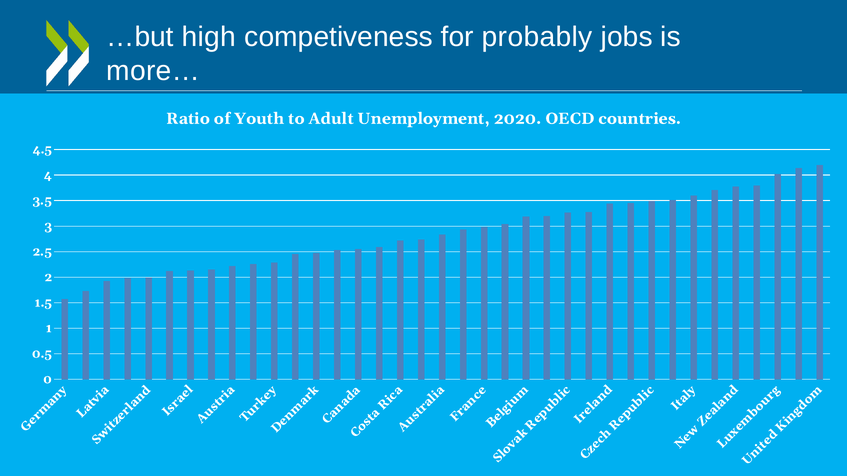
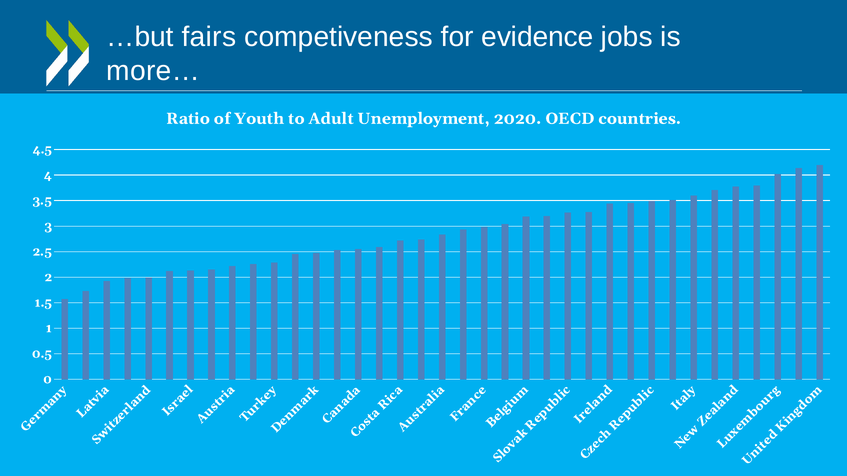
high: high -> fairs
probably: probably -> evidence
